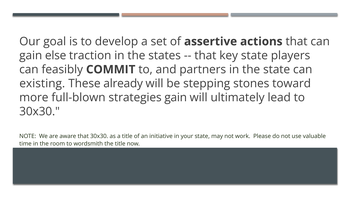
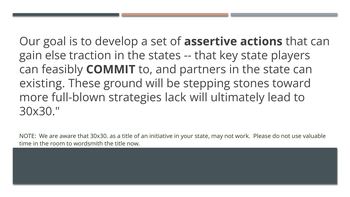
already: already -> ground
strategies gain: gain -> lack
